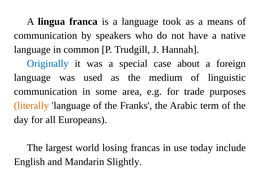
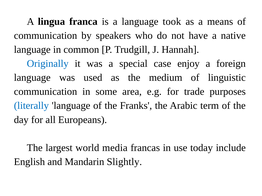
about: about -> enjoy
literally colour: orange -> blue
losing: losing -> media
